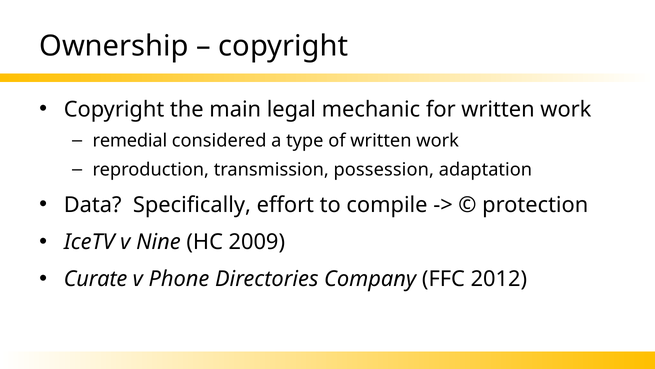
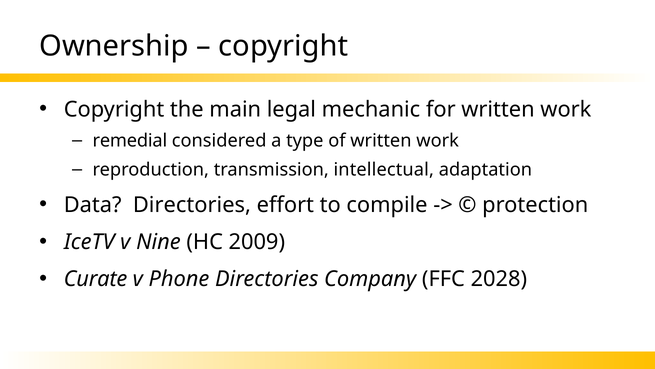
possession: possession -> intellectual
Data Specifically: Specifically -> Directories
2012: 2012 -> 2028
